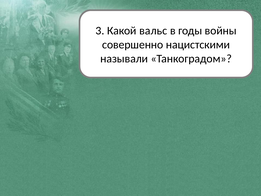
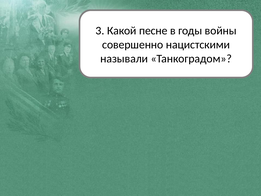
вальс: вальс -> песне
